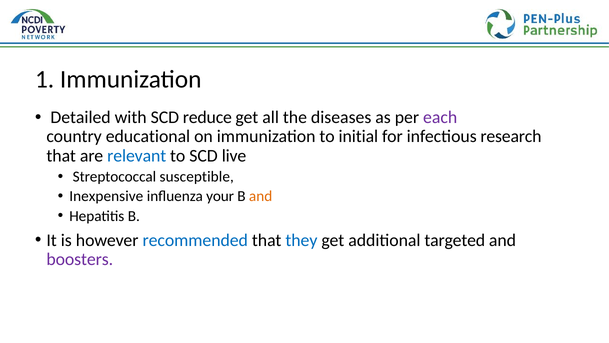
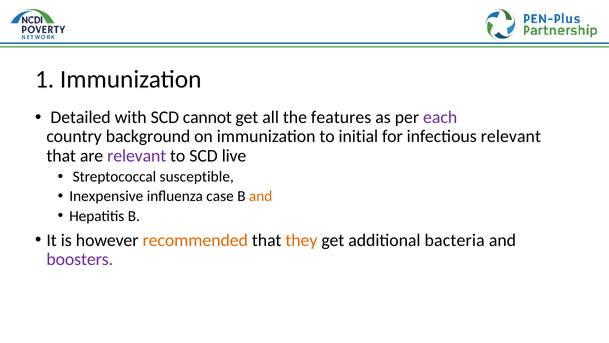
reduce: reduce -> cannot
diseases: diseases -> features
educational: educational -> background
infectious research: research -> relevant
relevant at (137, 156) colour: blue -> purple
your: your -> case
recommended colour: blue -> orange
they colour: blue -> orange
targeted: targeted -> bacteria
